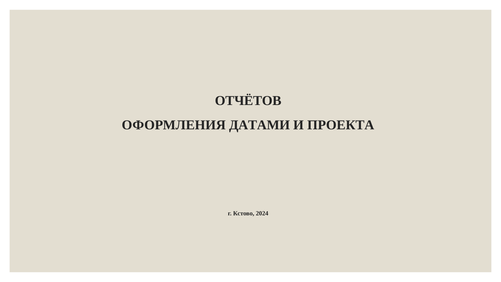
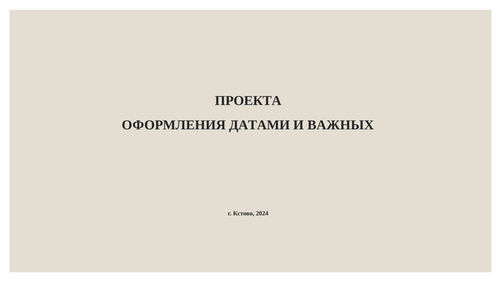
ОТЧЁТОВ: ОТЧЁТОВ -> ПРОЕКТА
ПРОЕКТА: ПРОЕКТА -> ВАЖНЫХ
